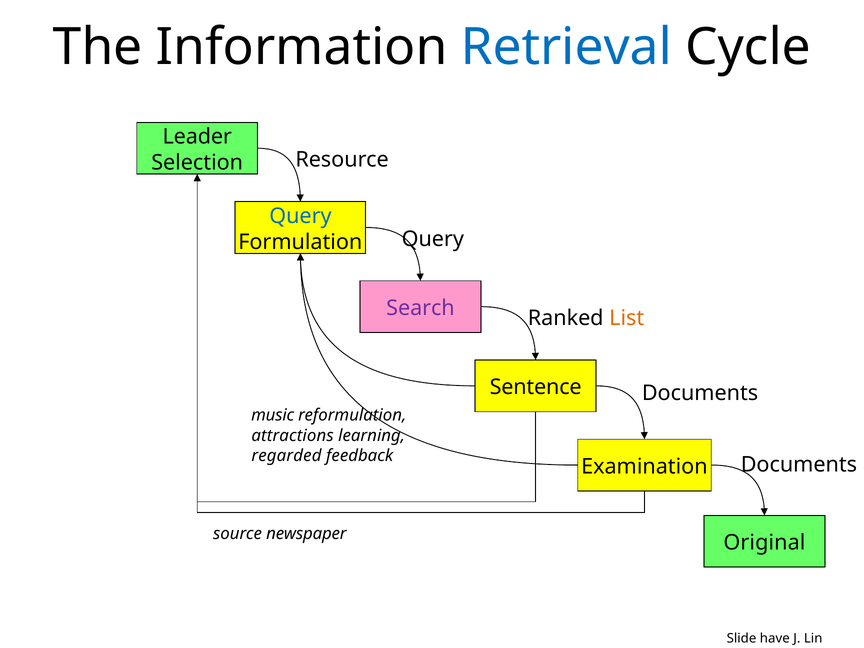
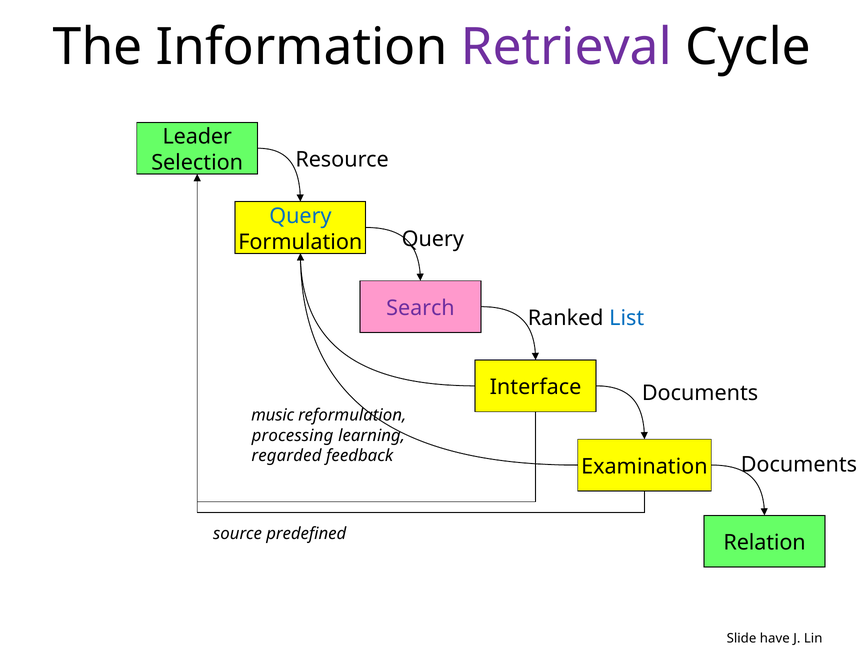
Retrieval colour: blue -> purple
List colour: orange -> blue
Sentence: Sentence -> Interface
attractions: attractions -> processing
newspaper: newspaper -> predefined
Original: Original -> Relation
